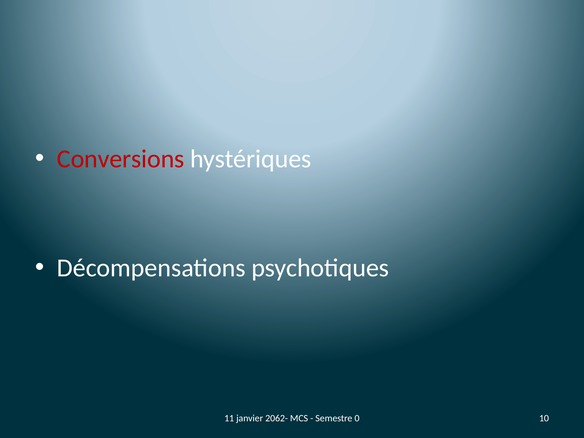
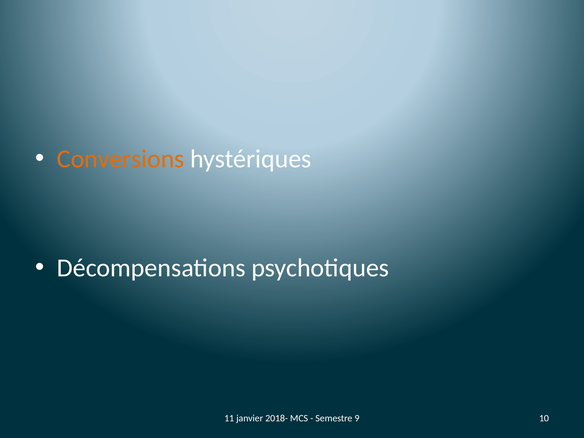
Conversions colour: red -> orange
2062-: 2062- -> 2018-
0: 0 -> 9
